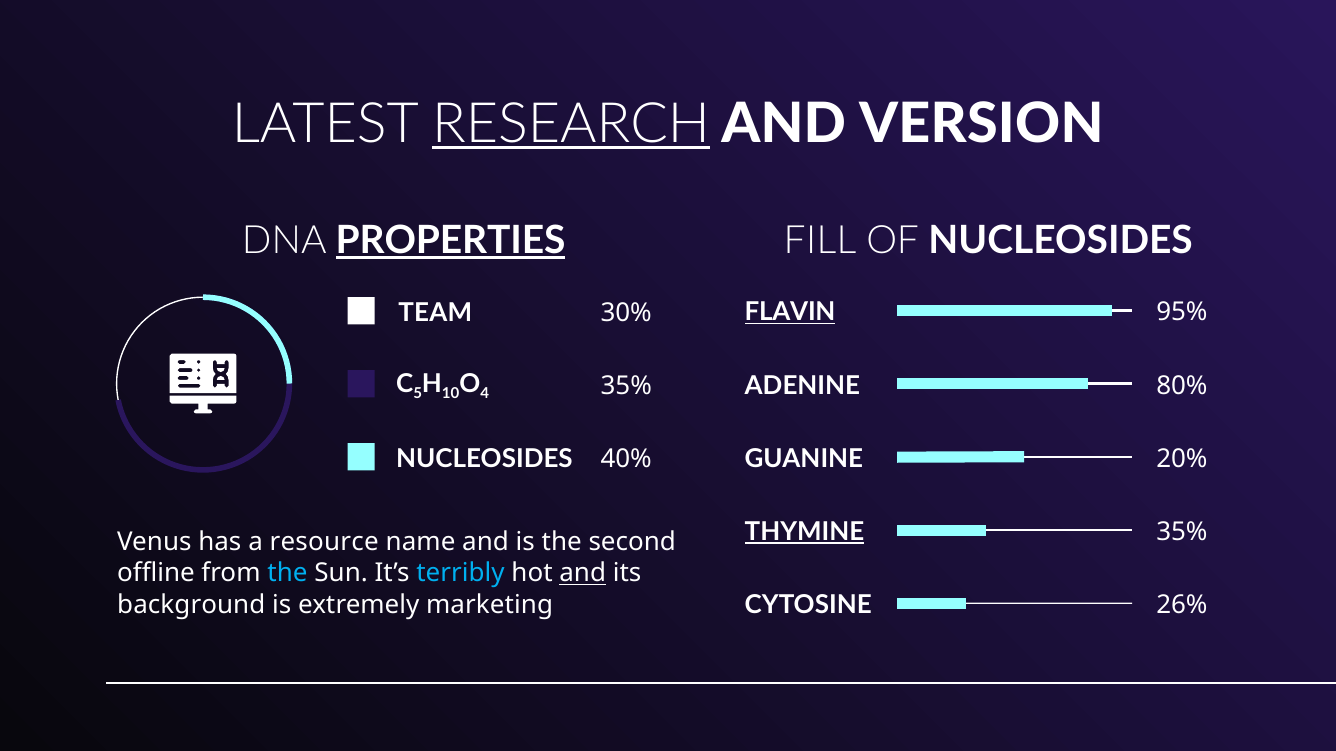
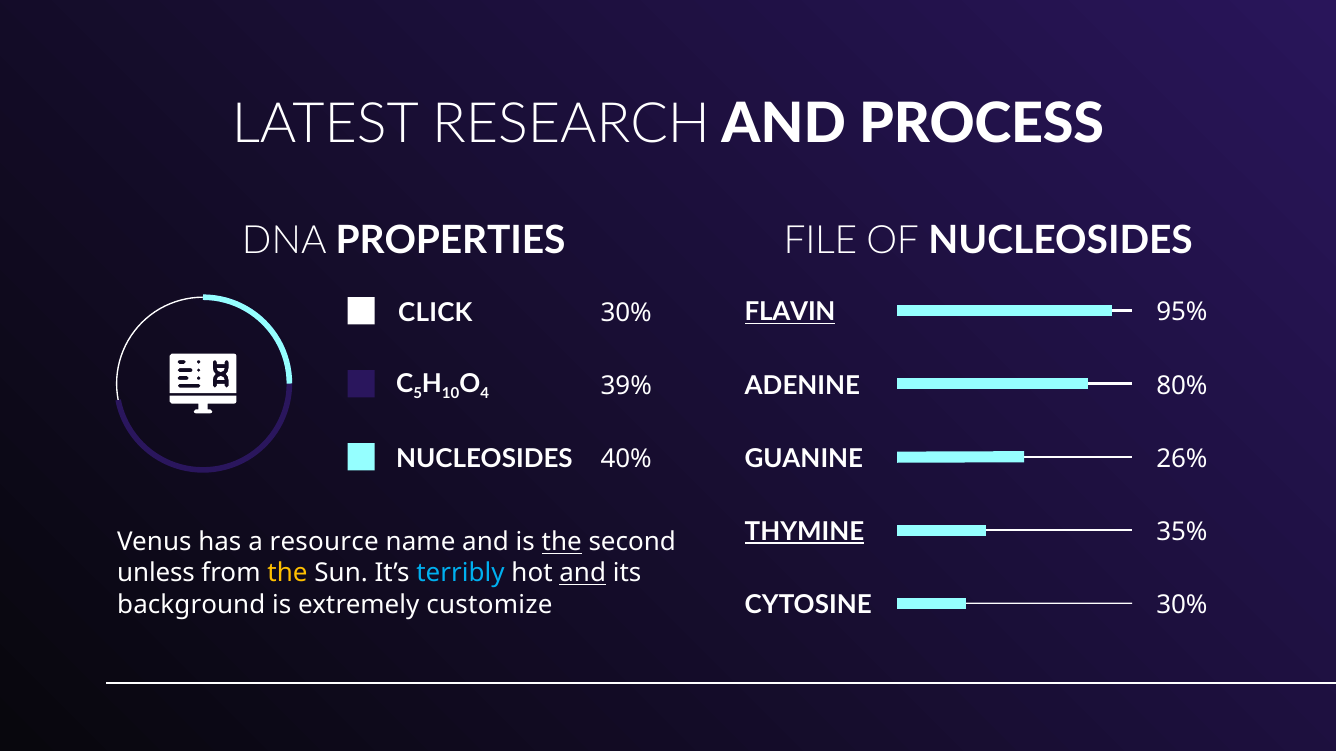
RESEARCH underline: present -> none
VERSION: VERSION -> PROCESS
PROPERTIES underline: present -> none
FILL: FILL -> FILE
TEAM: TEAM -> CLICK
35% at (626, 386): 35% -> 39%
20%: 20% -> 26%
the at (562, 543) underline: none -> present
offline: offline -> unless
the at (288, 574) colour: light blue -> yellow
CYTOSINE 26%: 26% -> 30%
marketing: marketing -> customize
